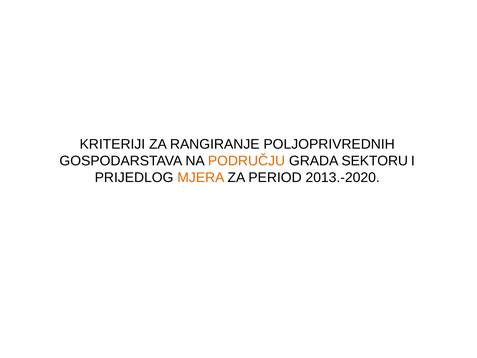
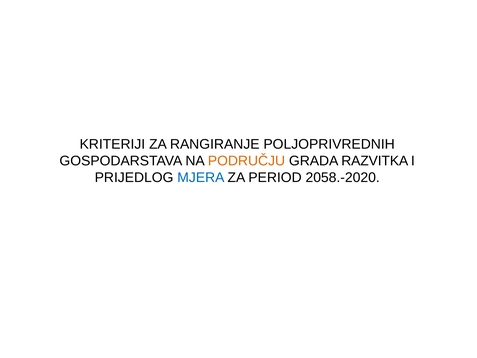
SEKTORU: SEKTORU -> RAZVITKA
MJERA colour: orange -> blue
2013.-2020: 2013.-2020 -> 2058.-2020
